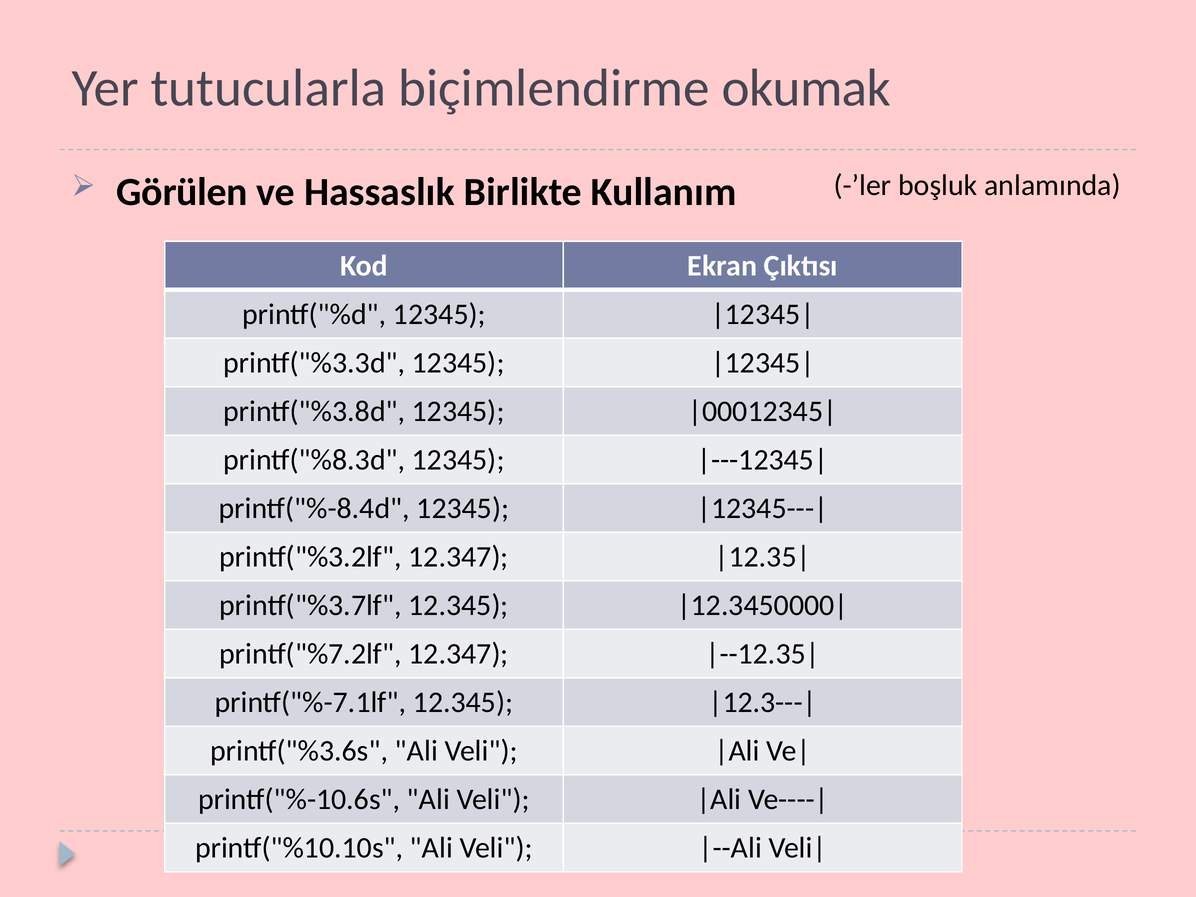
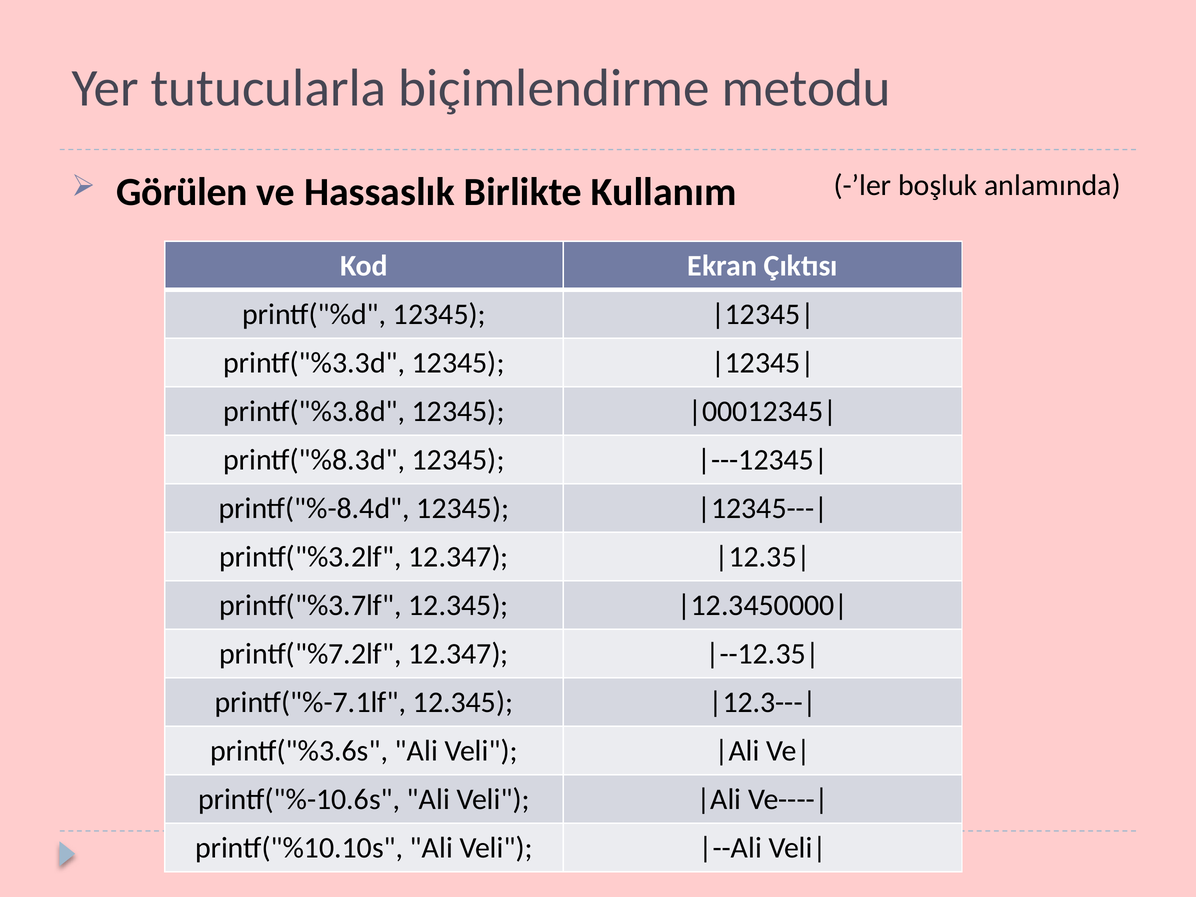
okumak: okumak -> metodu
